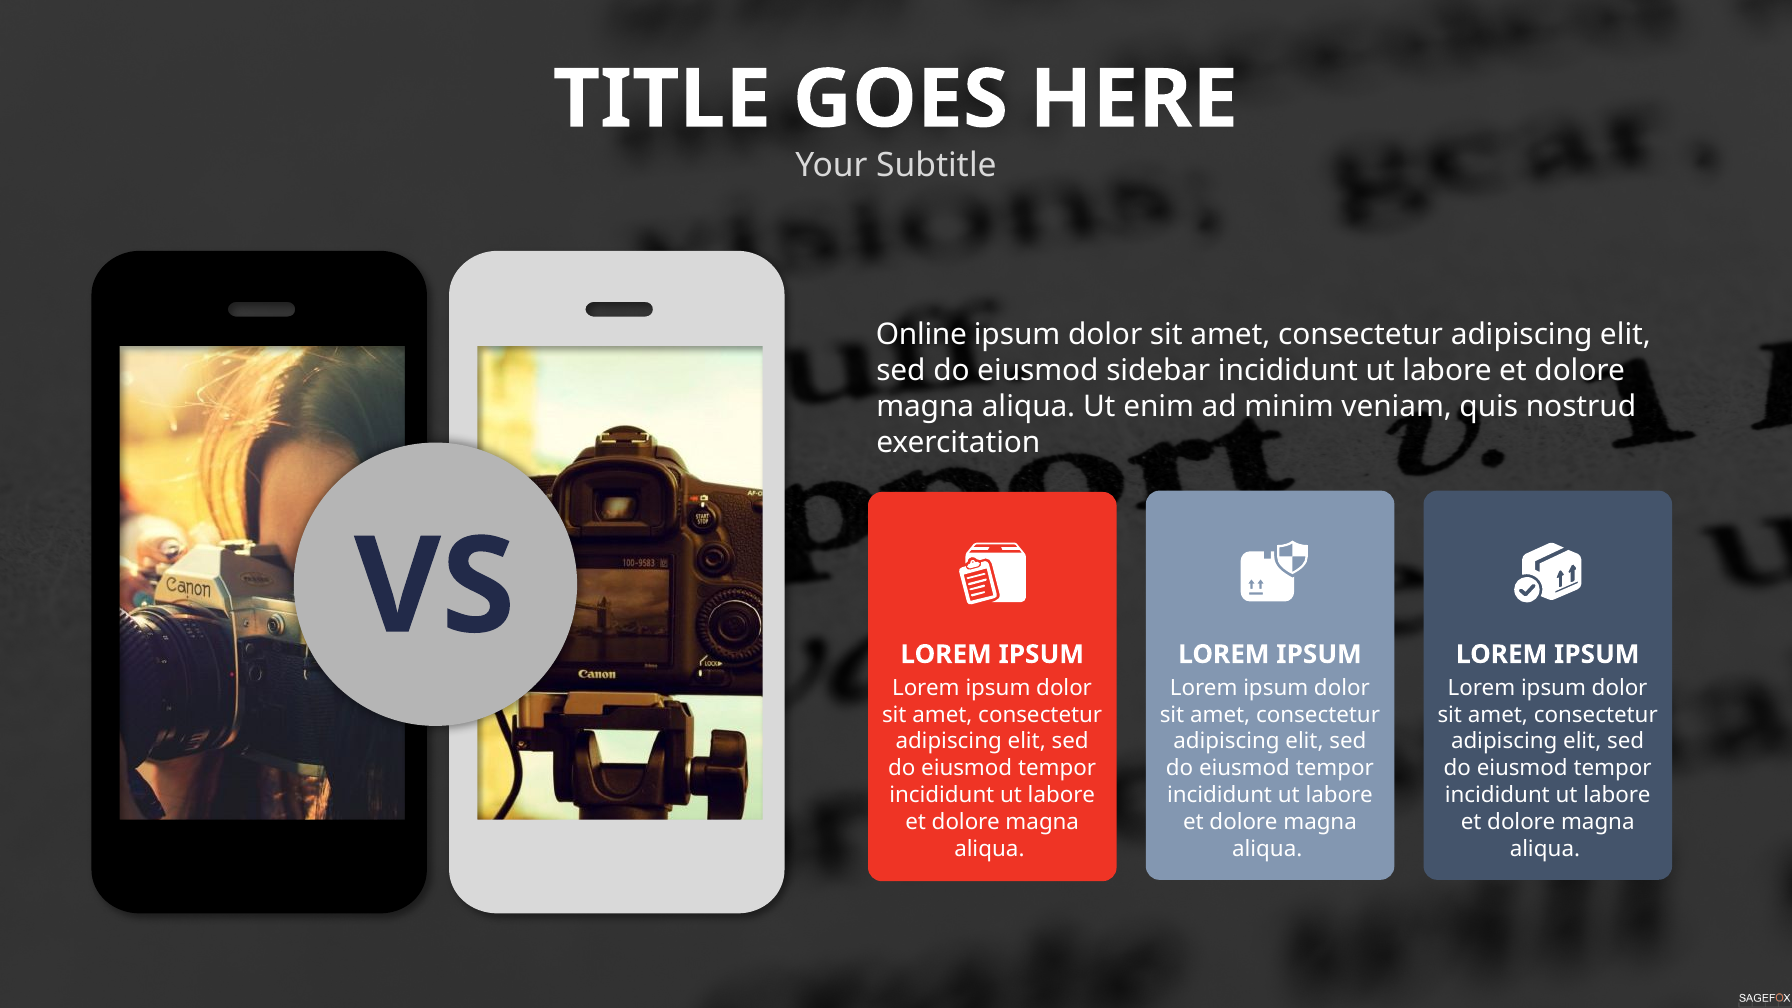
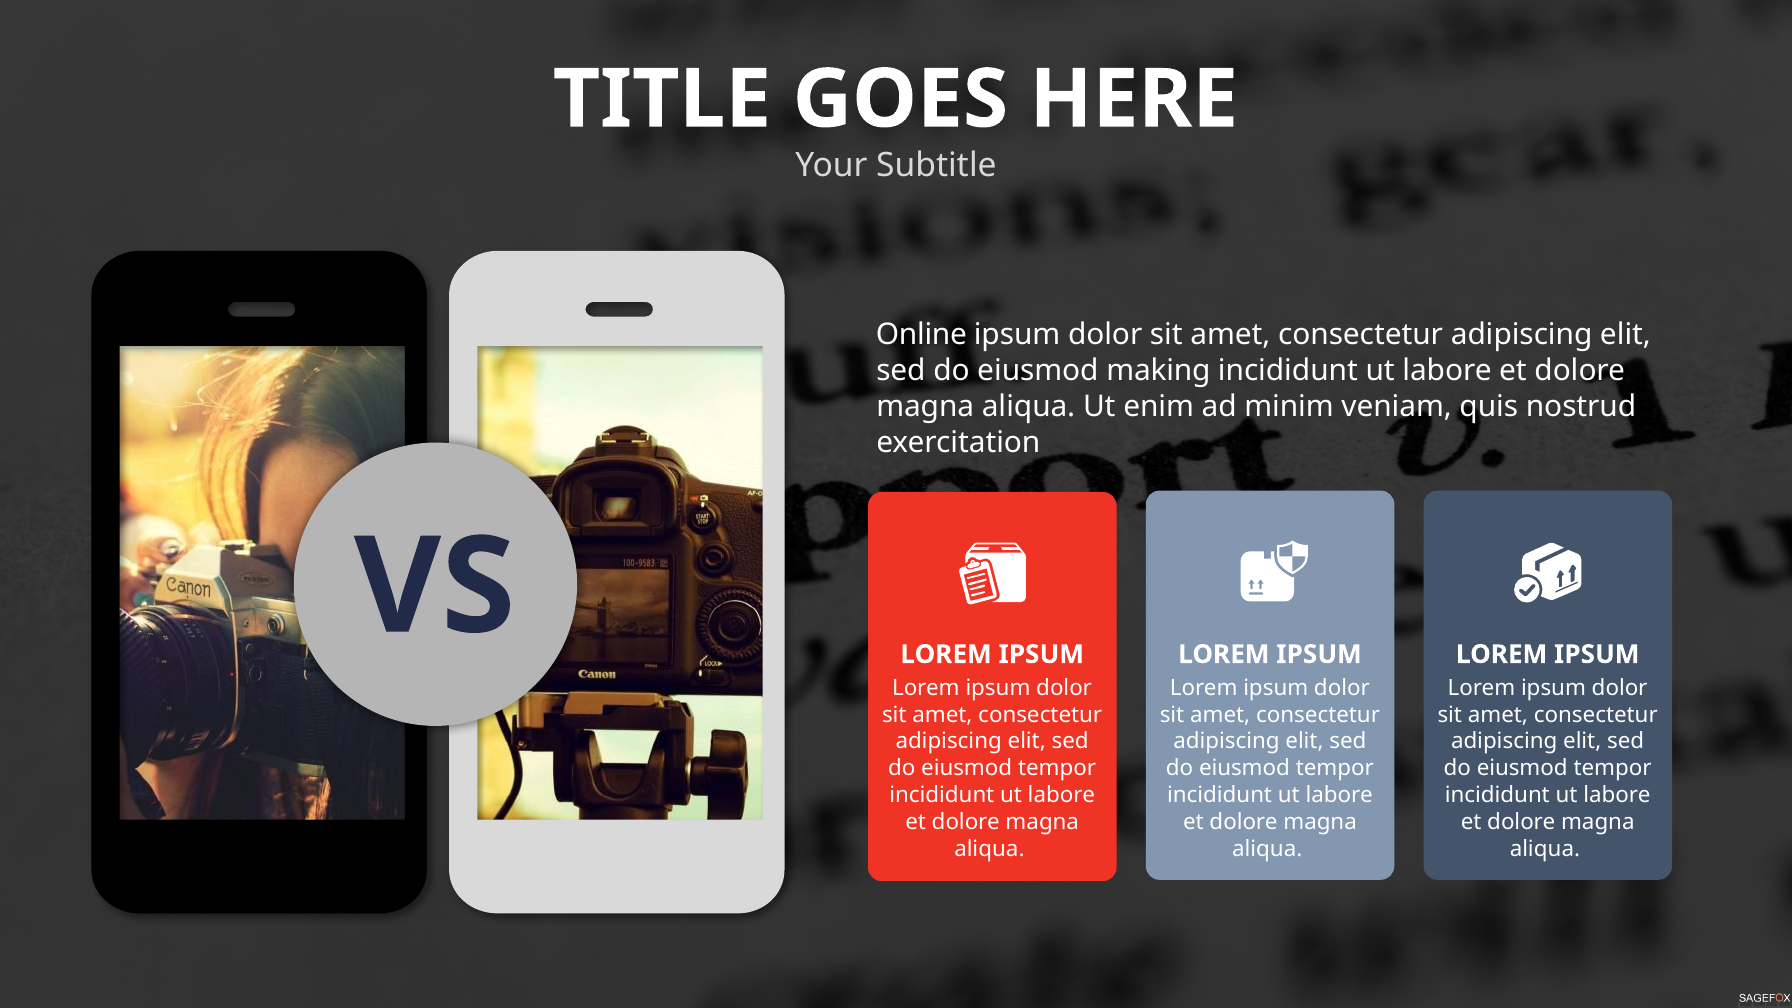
sidebar: sidebar -> making
